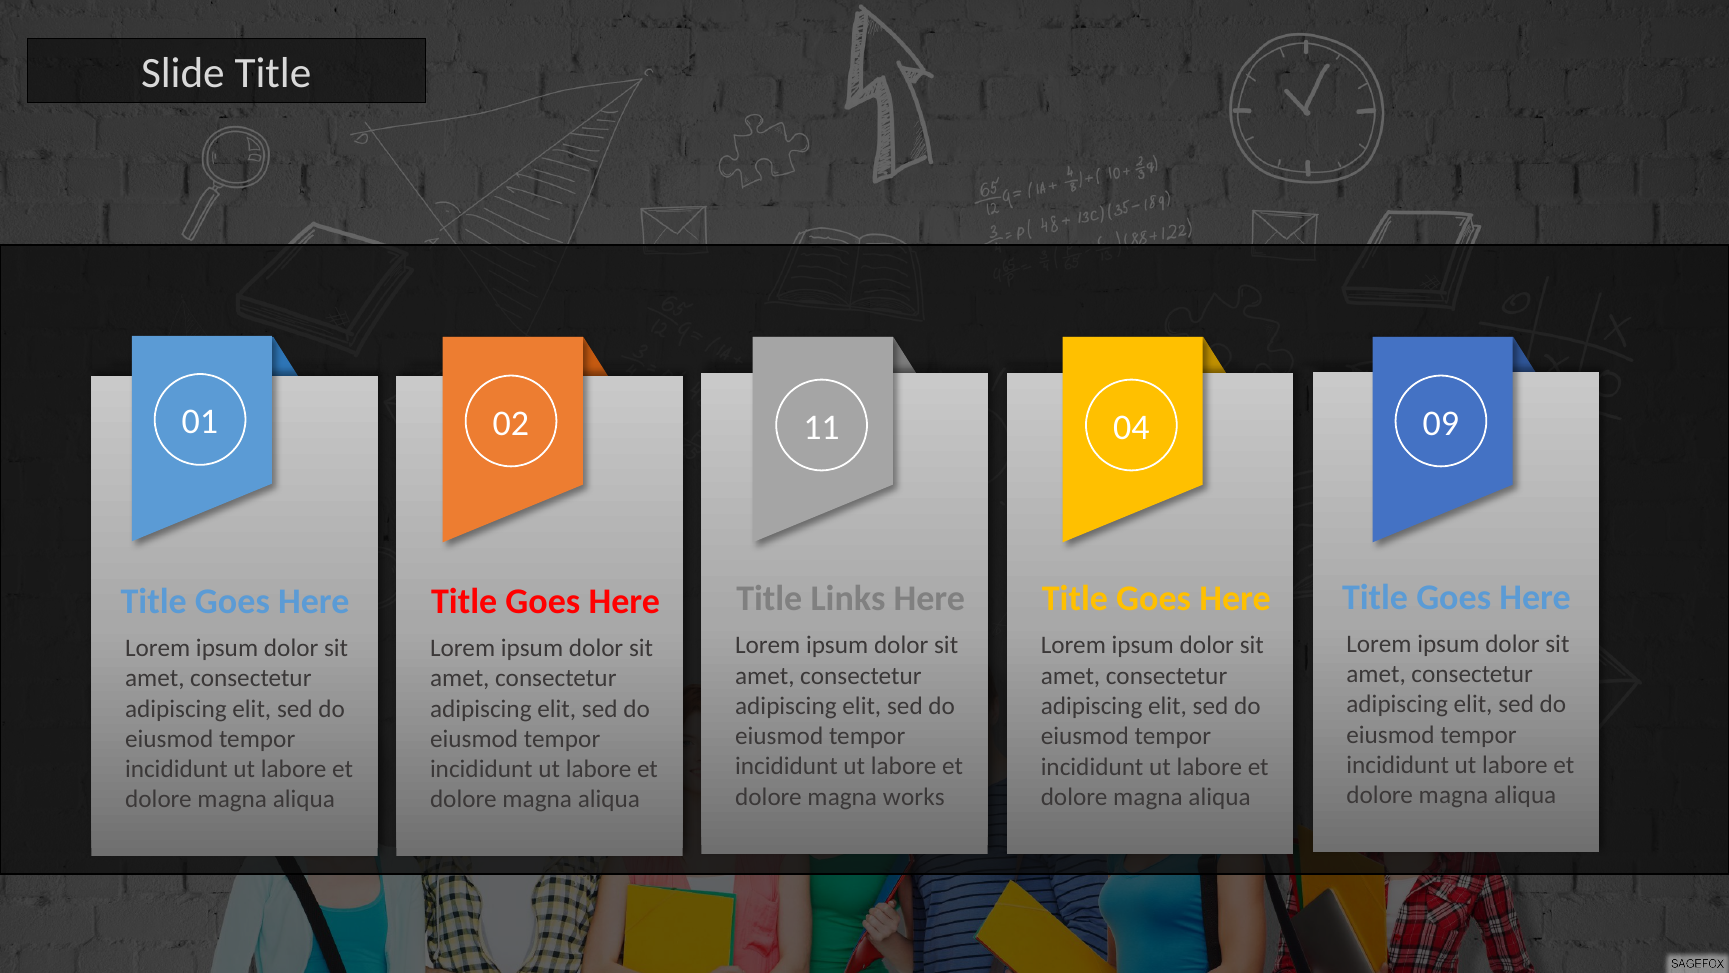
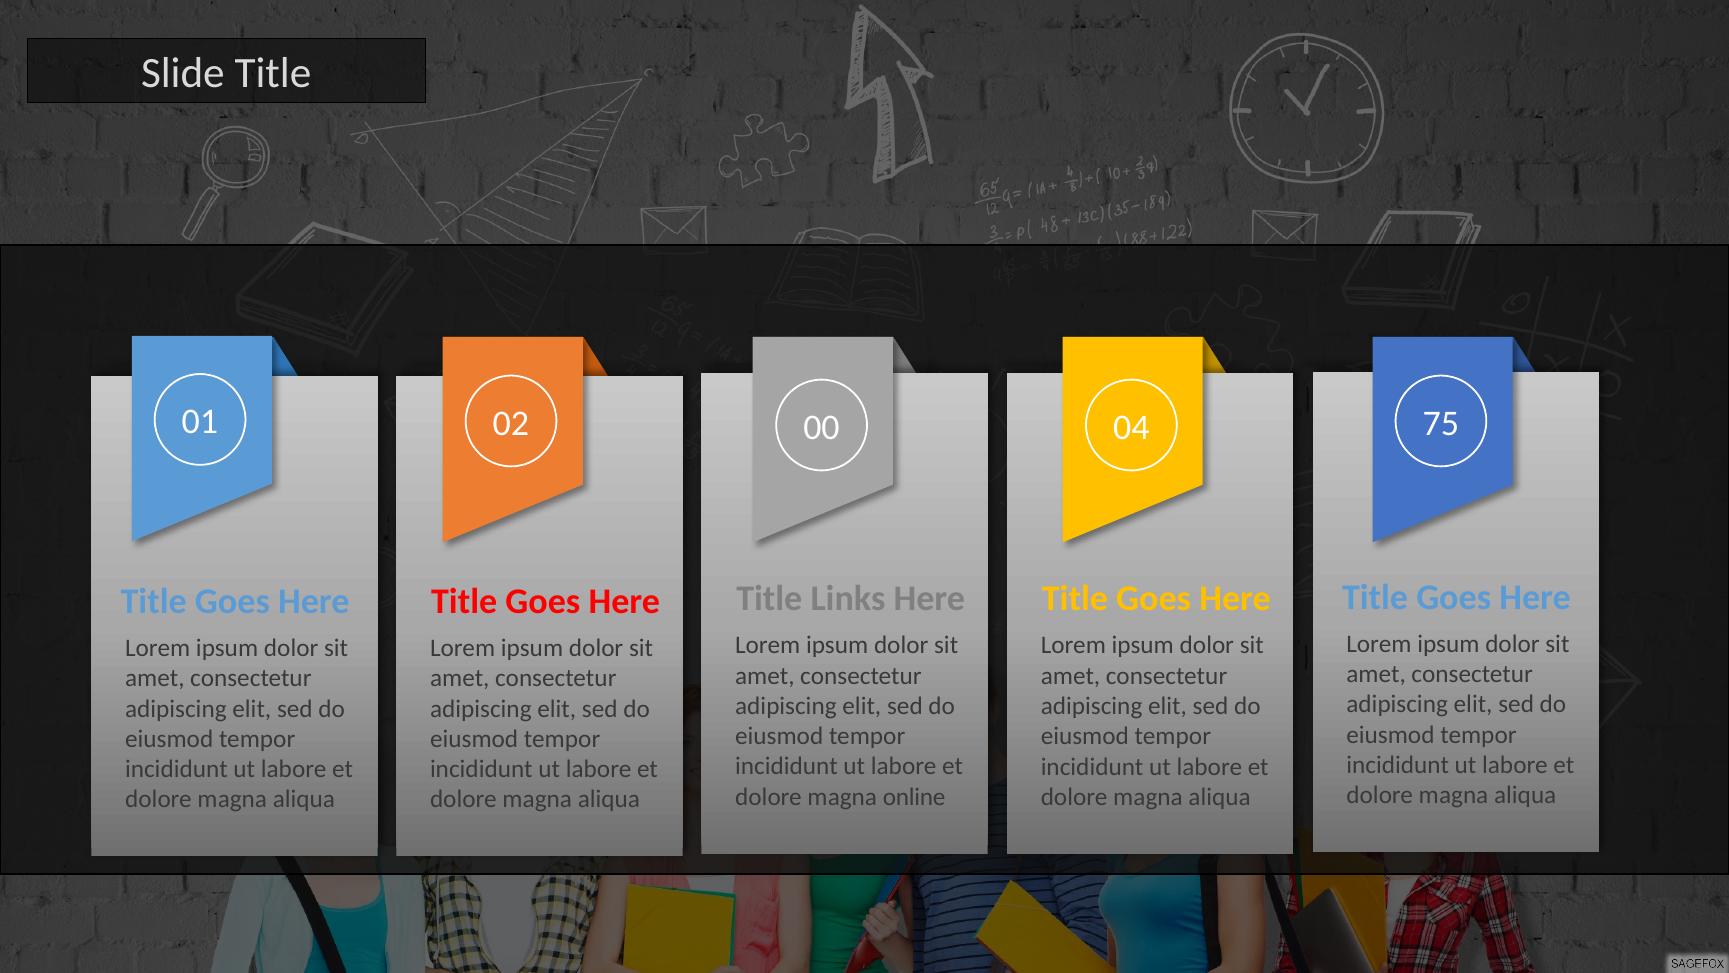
11: 11 -> 00
09: 09 -> 75
works: works -> online
